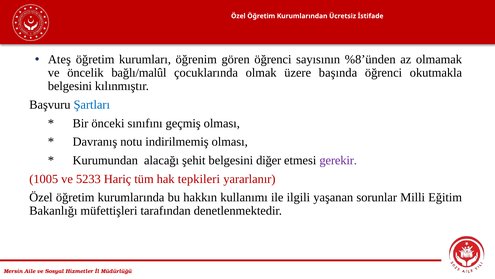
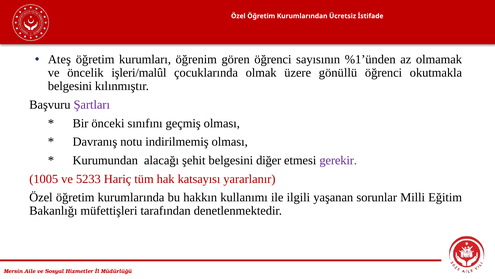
%8’ünden: %8’ünden -> %1’ünden
bağlı/malûl: bağlı/malûl -> işleri/malûl
başında: başında -> gönüllü
Şartları colour: blue -> purple
tepkileri: tepkileri -> katsayısı
